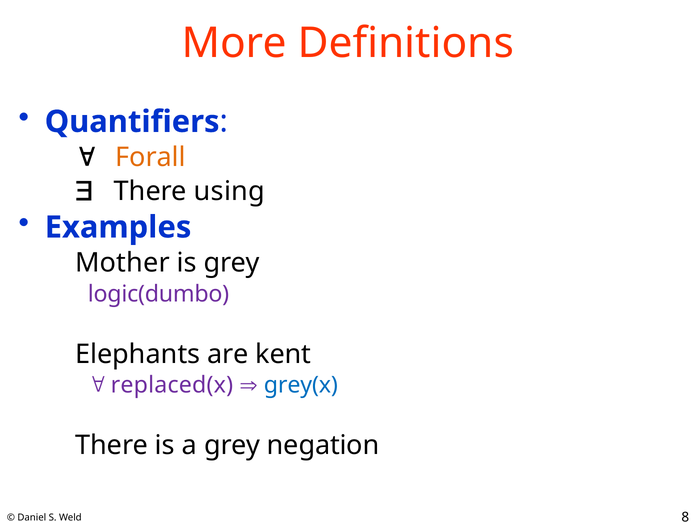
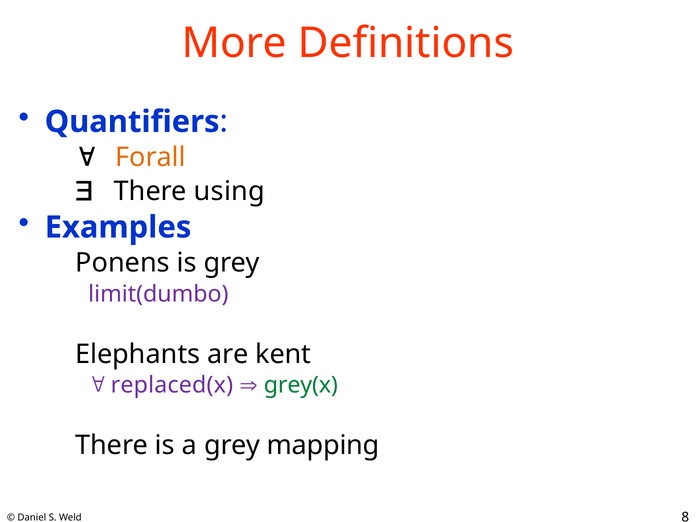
Mother: Mother -> Ponens
logic(dumbo: logic(dumbo -> limit(dumbo
grey(x colour: blue -> green
negation: negation -> mapping
